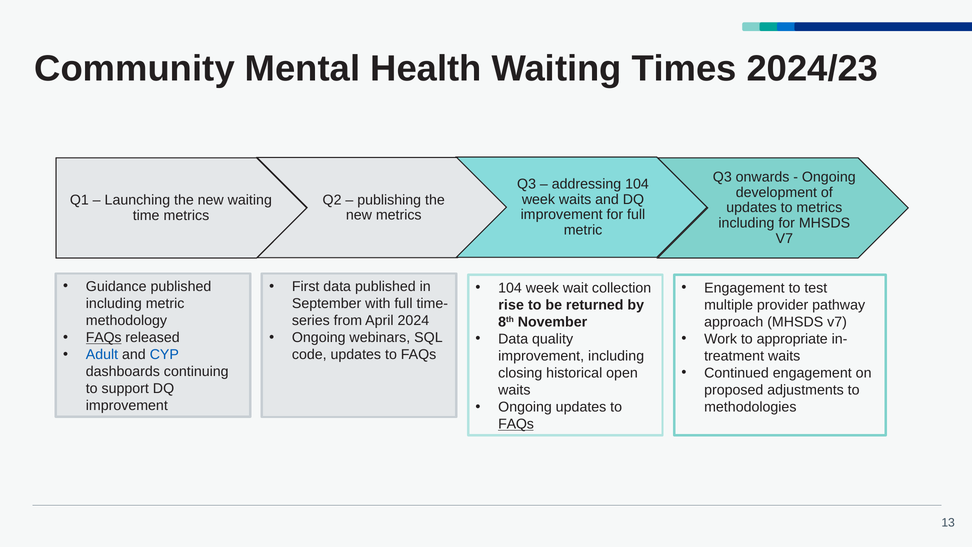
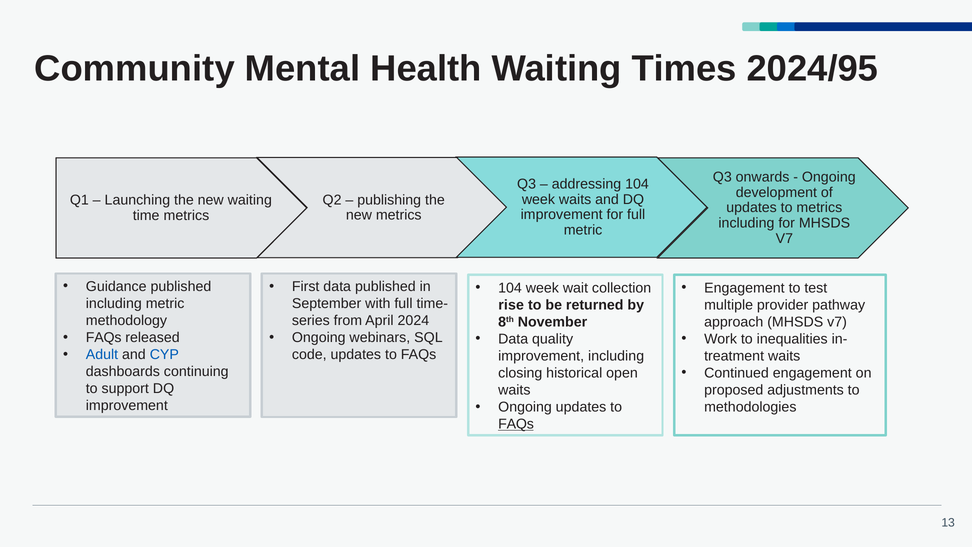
2024/23: 2024/23 -> 2024/95
FAQs at (104, 337) underline: present -> none
appropriate: appropriate -> inequalities
